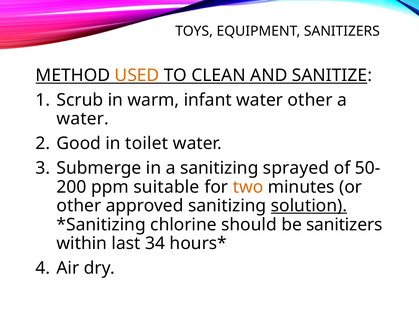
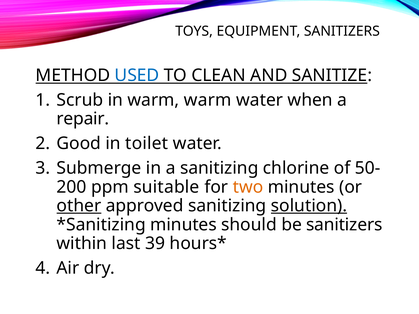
USED colour: orange -> blue
warm infant: infant -> warm
water other: other -> when
water at (83, 119): water -> repair
sprayed: sprayed -> chlorine
other at (79, 206) underline: none -> present
chlorine at (183, 225): chlorine -> minutes
34: 34 -> 39
